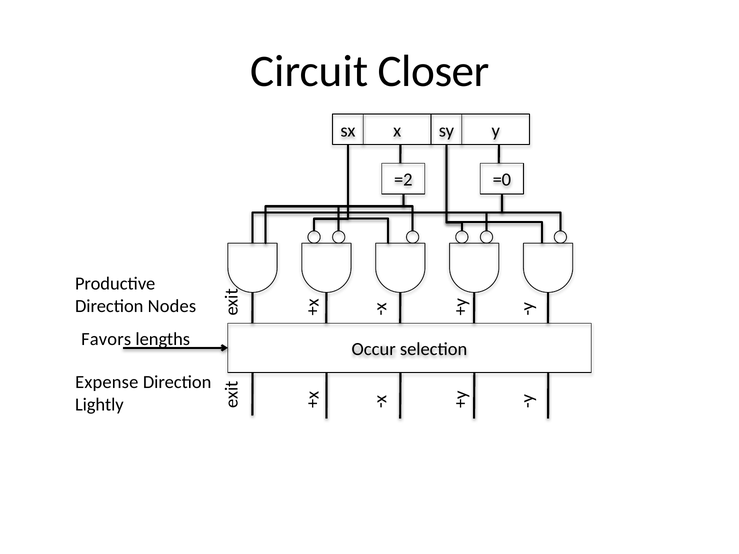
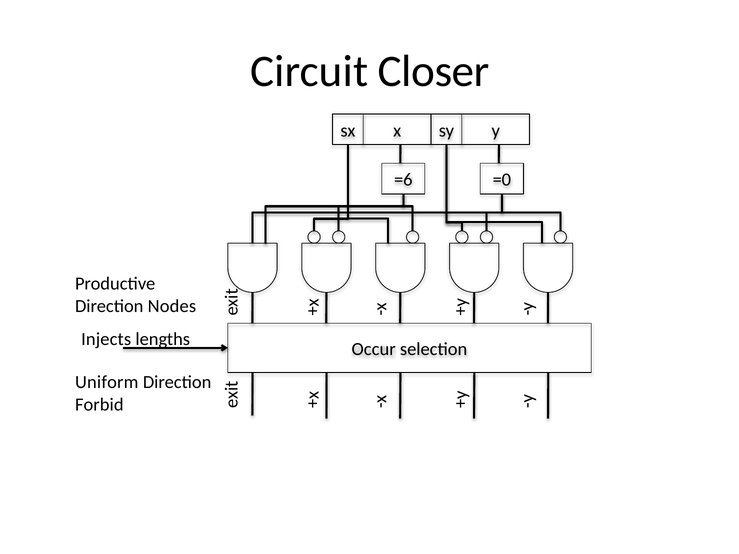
=2: =2 -> =6
Favors: Favors -> Injects
Expense: Expense -> Uniform
Lightly: Lightly -> Forbid
